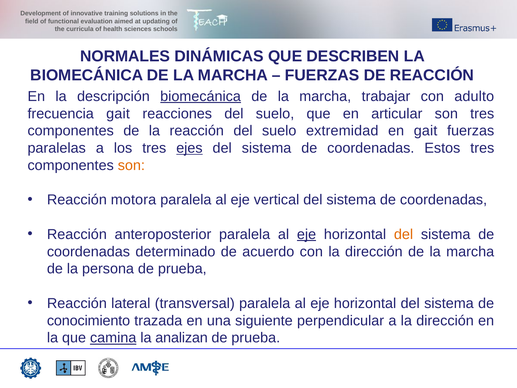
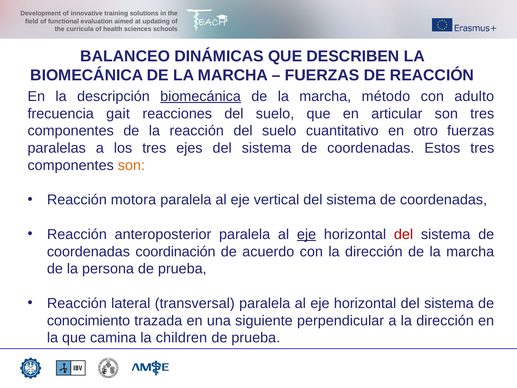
NORMALES: NORMALES -> BALANCEO
trabajar: trabajar -> método
extremidad: extremidad -> cuantitativo
en gait: gait -> otro
ejes underline: present -> none
del at (404, 234) colour: orange -> red
determinado: determinado -> coordinación
camina underline: present -> none
analizan: analizan -> children
